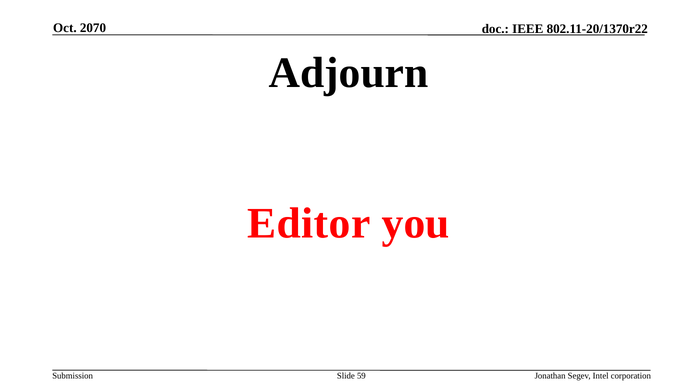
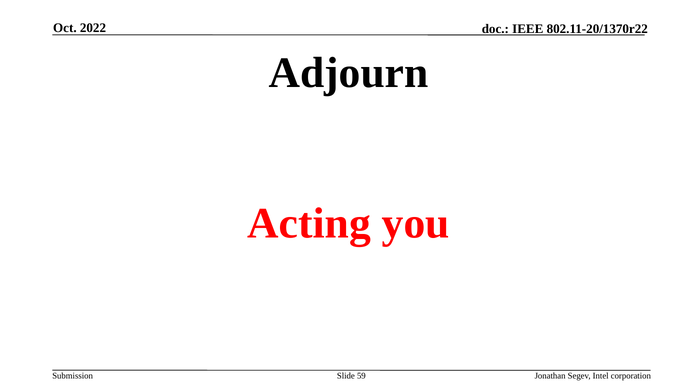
2070: 2070 -> 2022
Editor: Editor -> Acting
